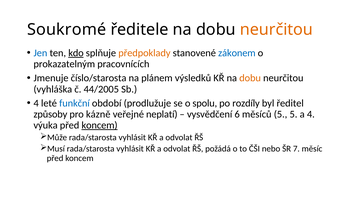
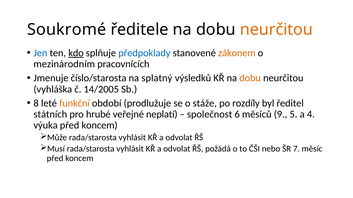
předpoklady colour: orange -> blue
zákonem colour: blue -> orange
prokazatelným: prokazatelným -> mezinárodním
plánem: plánem -> splatný
44/2005: 44/2005 -> 14/2005
4 at (36, 103): 4 -> 8
funkční colour: blue -> orange
spolu: spolu -> stáže
způsoby: způsoby -> státních
kázně: kázně -> hrubé
vysvědčení: vysvědčení -> společnost
měsíců 5: 5 -> 9
koncem at (100, 126) underline: present -> none
